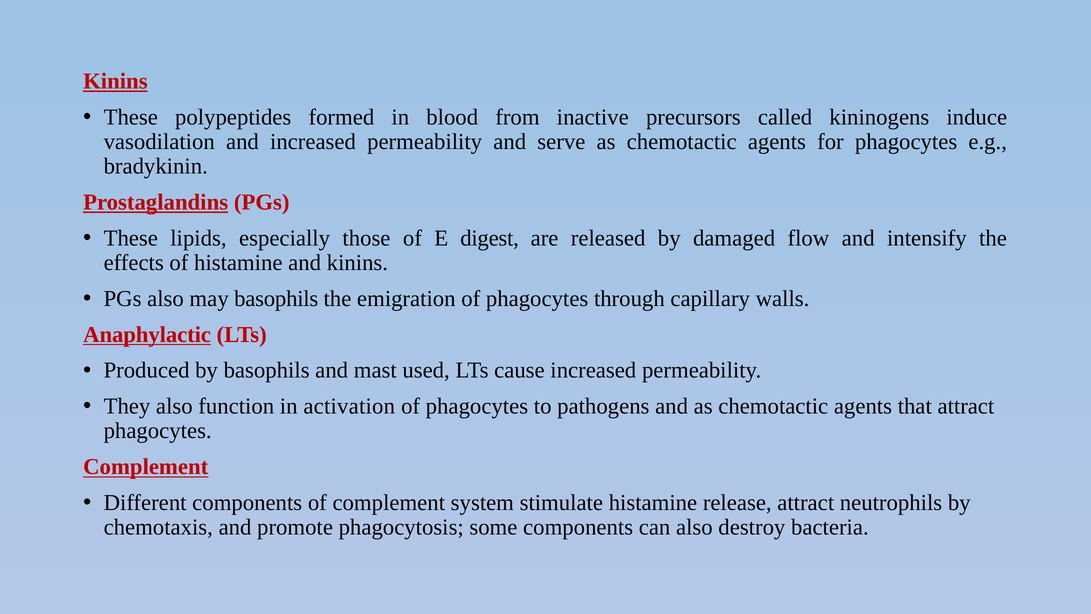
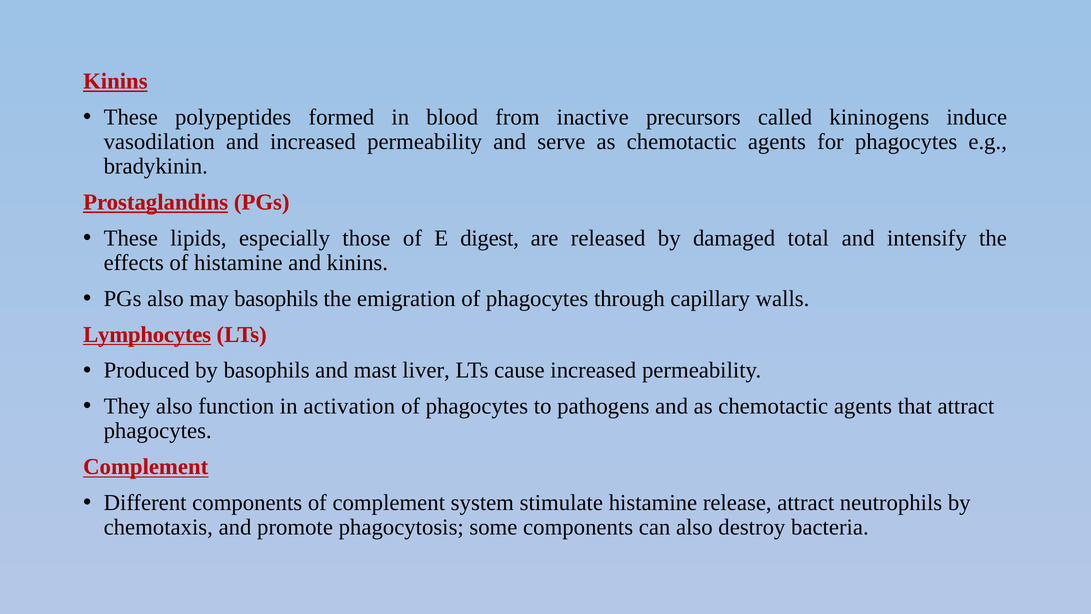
flow: flow -> total
Anaphylactic: Anaphylactic -> Lymphocytes
used: used -> liver
